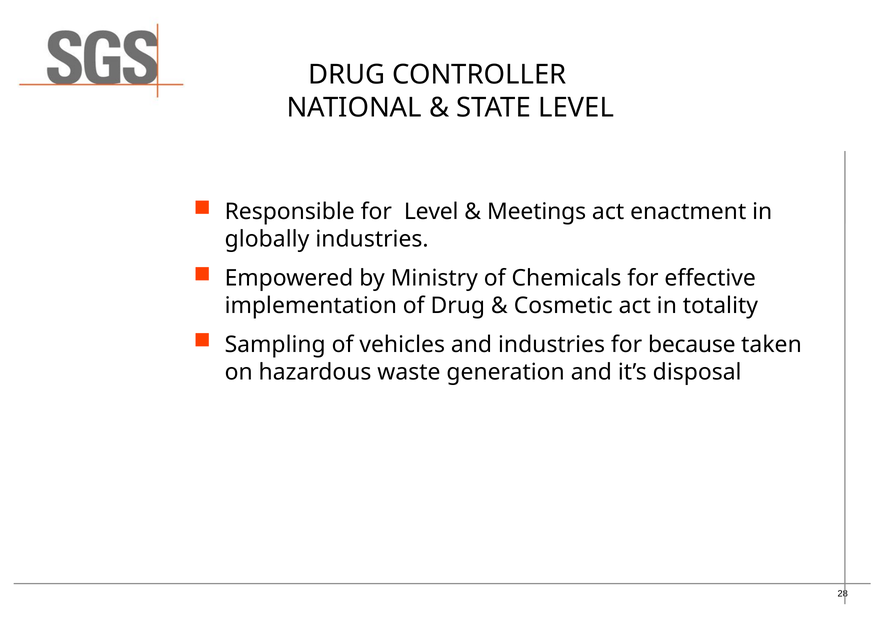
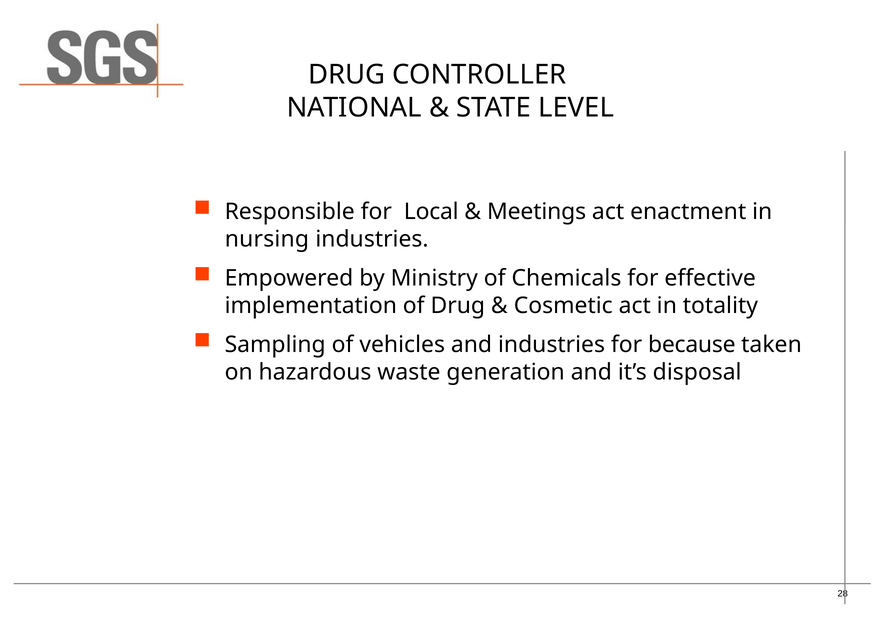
for Level: Level -> Local
globally: globally -> nursing
